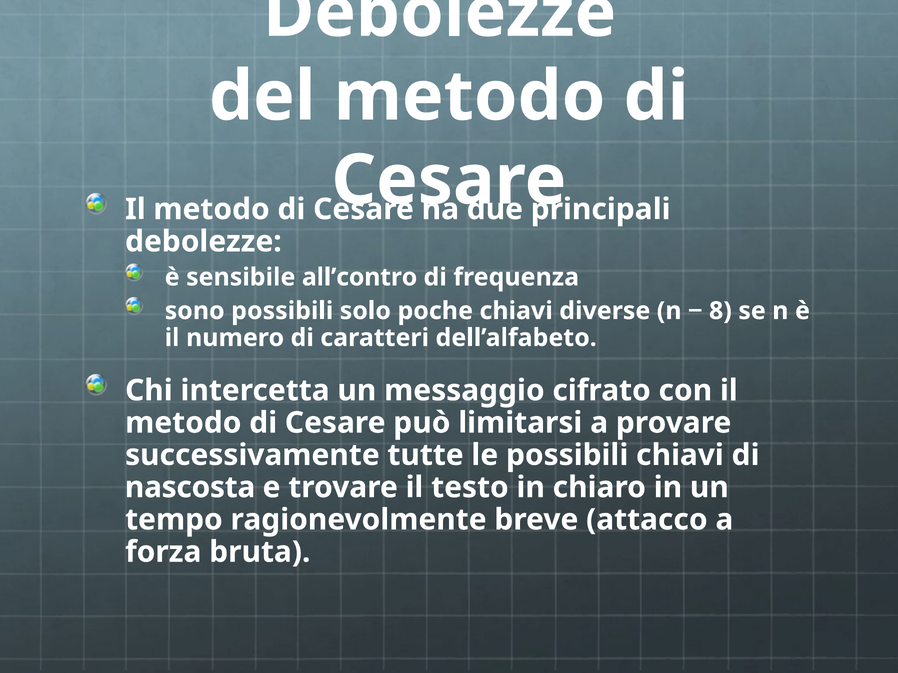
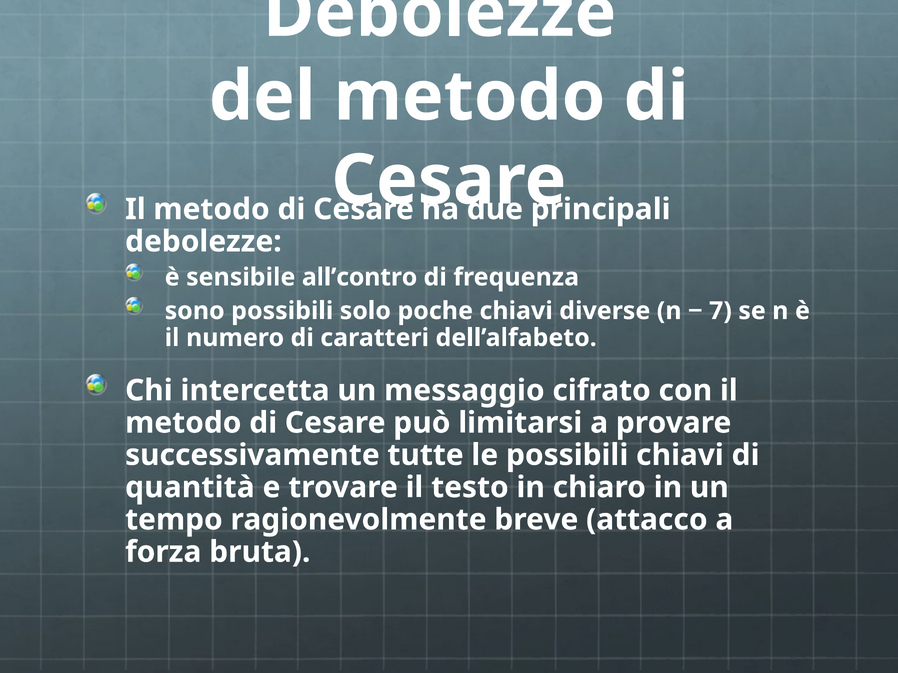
8: 8 -> 7
nascosta: nascosta -> quantità
